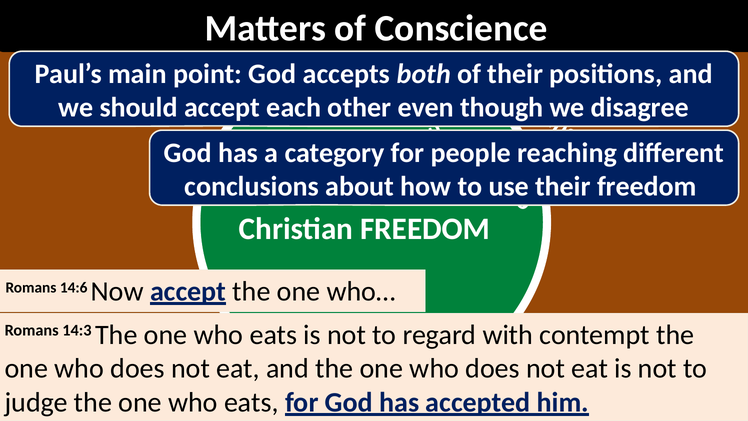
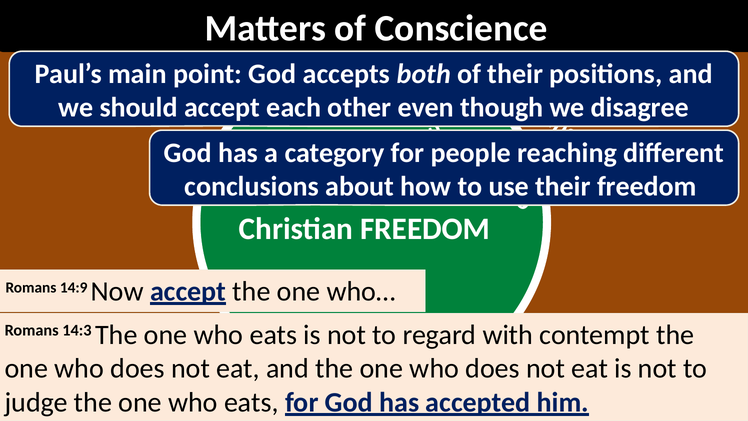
14:6: 14:6 -> 14:9
